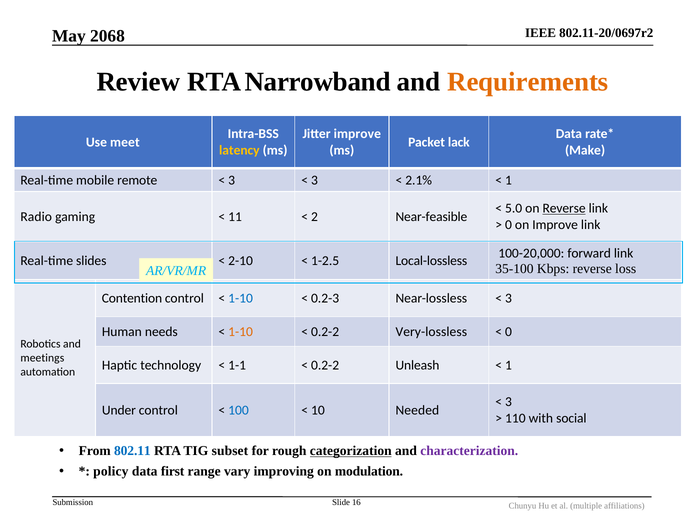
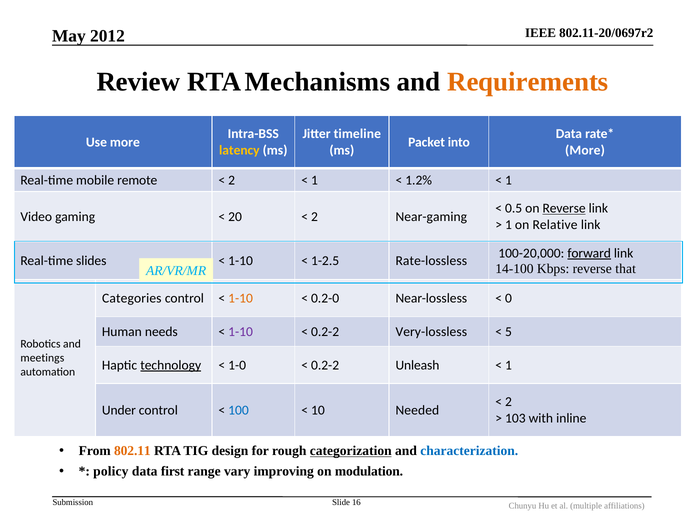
2068: 2068 -> 2012
Narrowband: Narrowband -> Mechanisms
Jitter improve: improve -> timeline
Use meet: meet -> more
lack: lack -> into
Make at (585, 151): Make -> More
3 at (232, 180): 3 -> 2
3 at (314, 180): 3 -> 1
2.1%: 2.1% -> 1.2%
5.0: 5.0 -> 0.5
Radio: Radio -> Video
11: 11 -> 20
Near-feasible: Near-feasible -> Near-gaming
0 at (508, 225): 0 -> 1
on Improve: Improve -> Relative
forward underline: none -> present
2-10 at (241, 261): 2-10 -> 1-10
Local-lossless: Local-lossless -> Rate-lossless
35-100: 35-100 -> 14-100
loss: loss -> that
Contention: Contention -> Categories
1-10 at (241, 298) colour: blue -> orange
0.2-3: 0.2-3 -> 0.2-0
3 at (508, 298): 3 -> 0
1-10 at (241, 332) colour: orange -> purple
0 at (508, 332): 0 -> 5
technology underline: none -> present
1-1: 1-1 -> 1-0
3 at (508, 402): 3 -> 2
110: 110 -> 103
social: social -> inline
802.11 colour: blue -> orange
subset: subset -> design
characterization colour: purple -> blue
